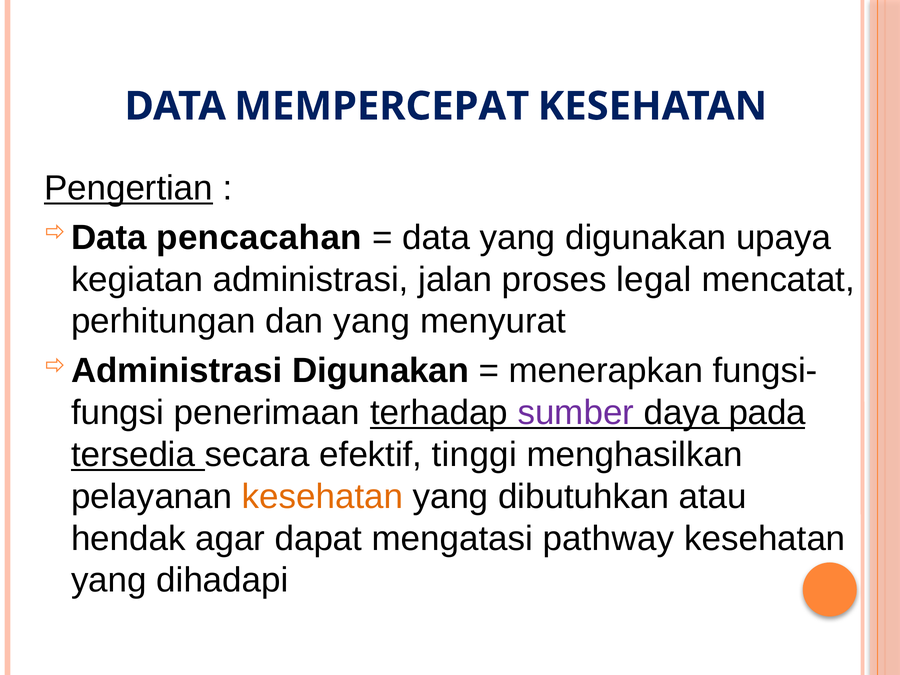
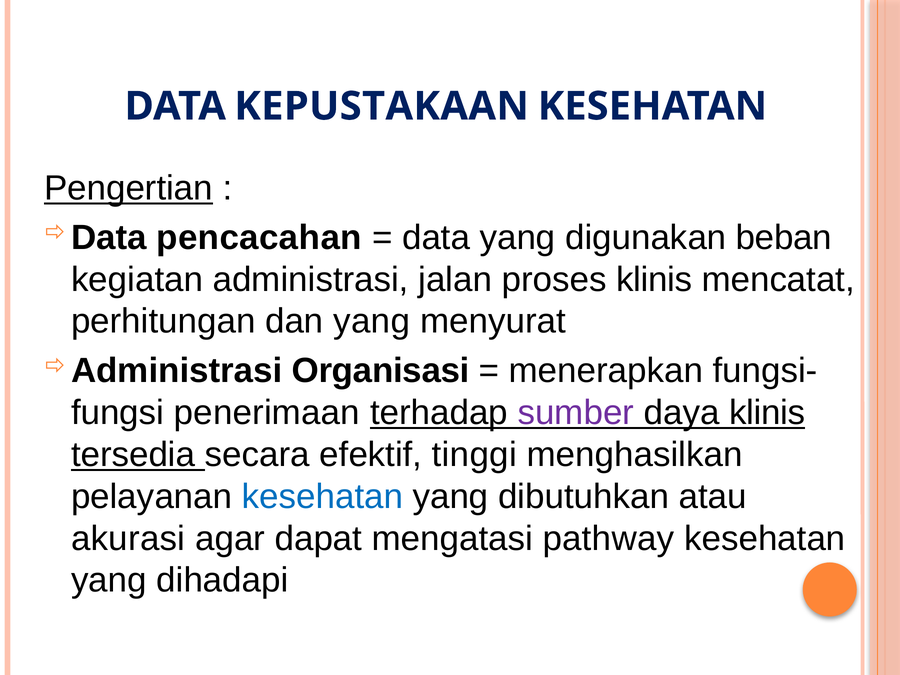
MEMPERCEPAT: MEMPERCEPAT -> KEPUSTAKAAN
upaya: upaya -> beban
proses legal: legal -> klinis
Administrasi Digunakan: Digunakan -> Organisasi
daya pada: pada -> klinis
kesehatan at (322, 497) colour: orange -> blue
hendak: hendak -> akurasi
